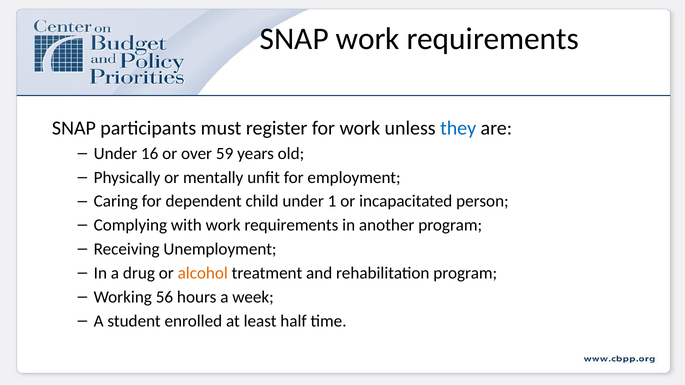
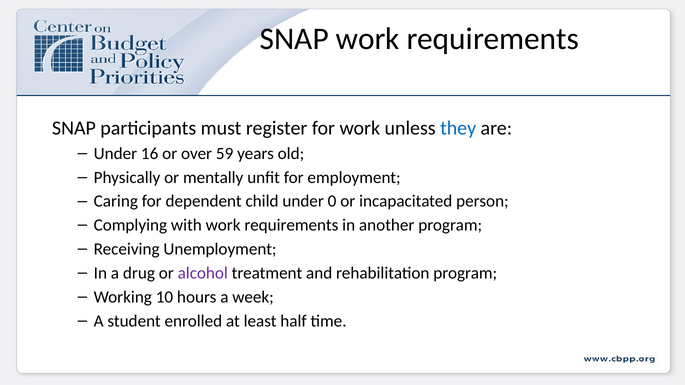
1: 1 -> 0
alcohol colour: orange -> purple
56: 56 -> 10
